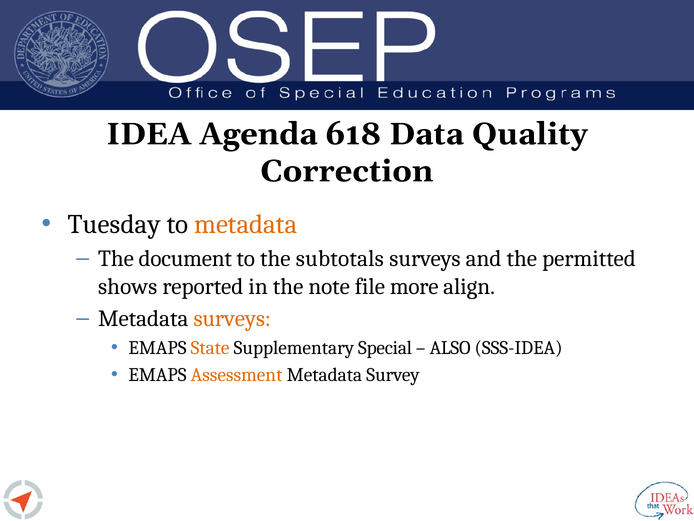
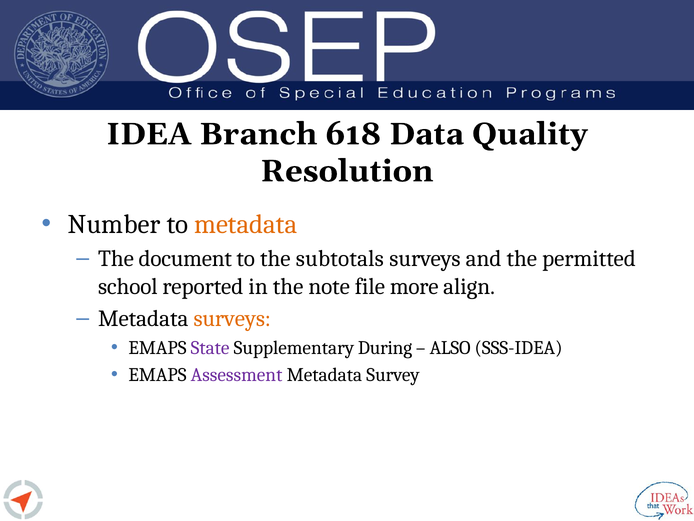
Agenda: Agenda -> Branch
Correction: Correction -> Resolution
Tuesday: Tuesday -> Number
shows: shows -> school
State colour: orange -> purple
Special: Special -> During
Assessment colour: orange -> purple
